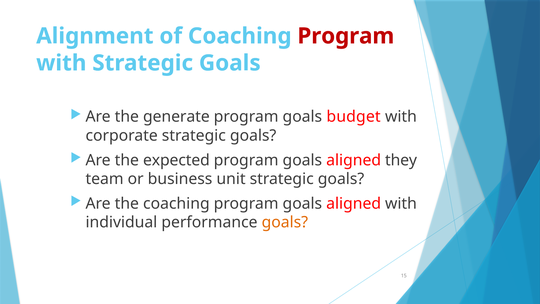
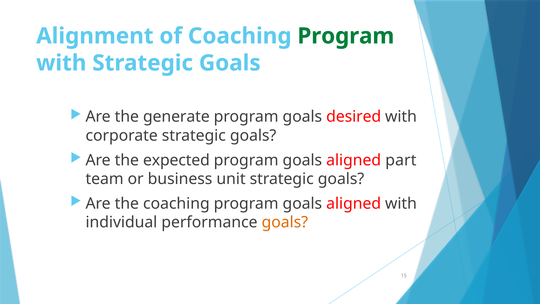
Program at (346, 36) colour: red -> green
budget: budget -> desired
they: they -> part
